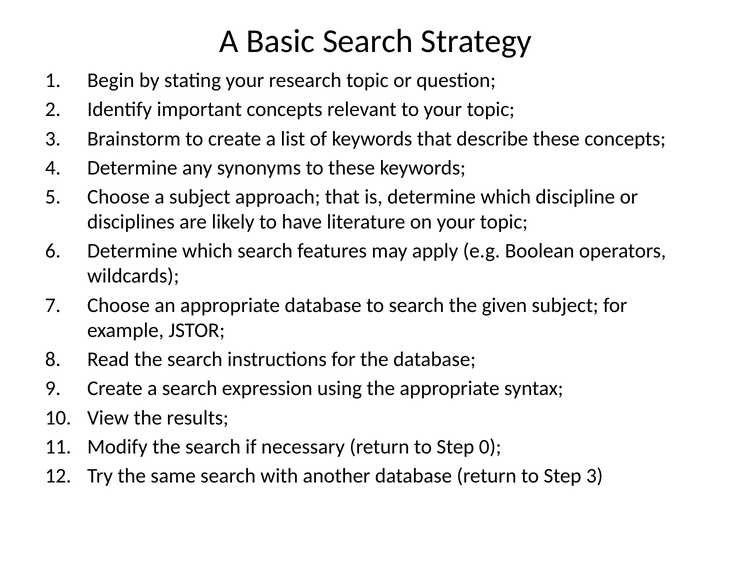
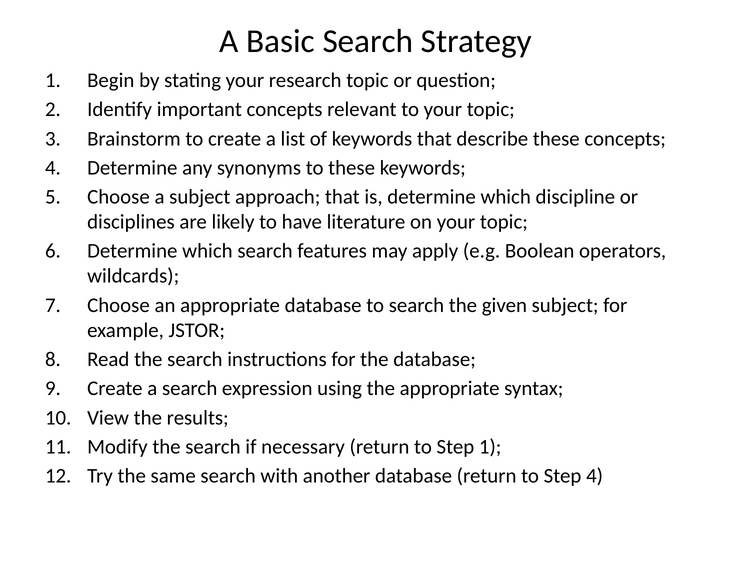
Step 0: 0 -> 1
Step 3: 3 -> 4
